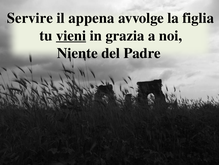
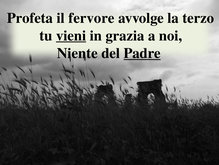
Servire: Servire -> Profeta
appena: appena -> fervore
figlia: figlia -> terzo
Padre underline: none -> present
